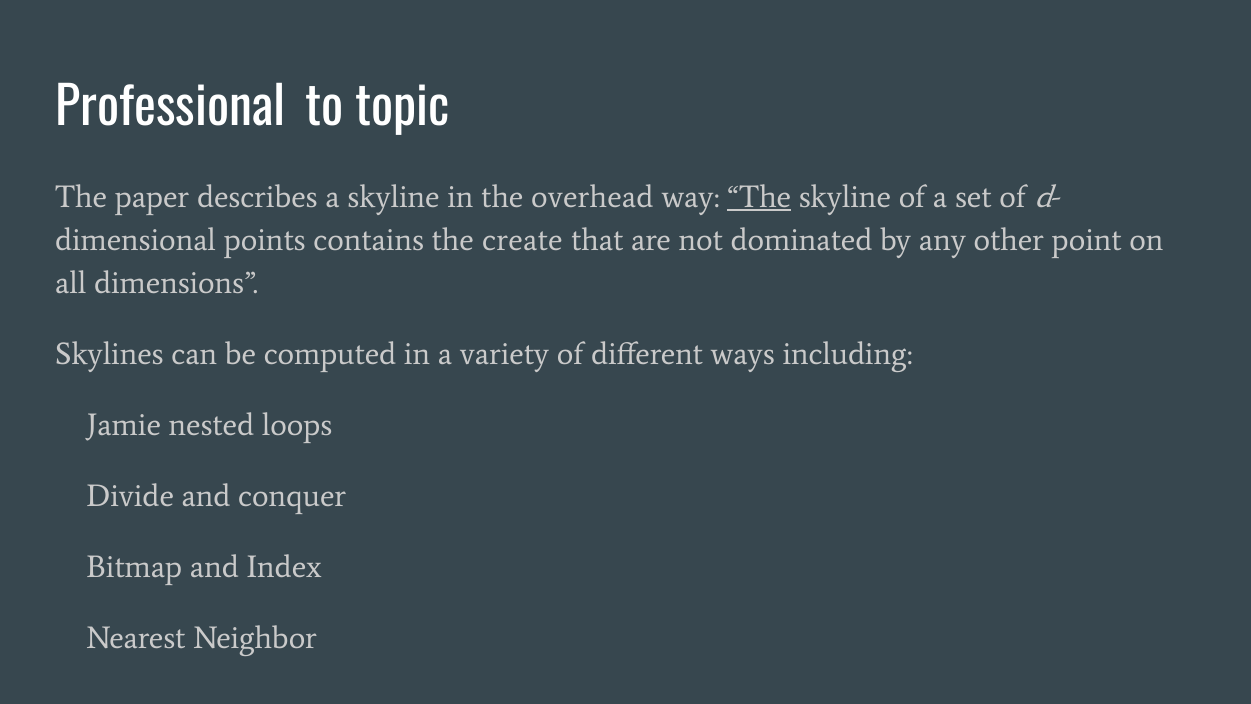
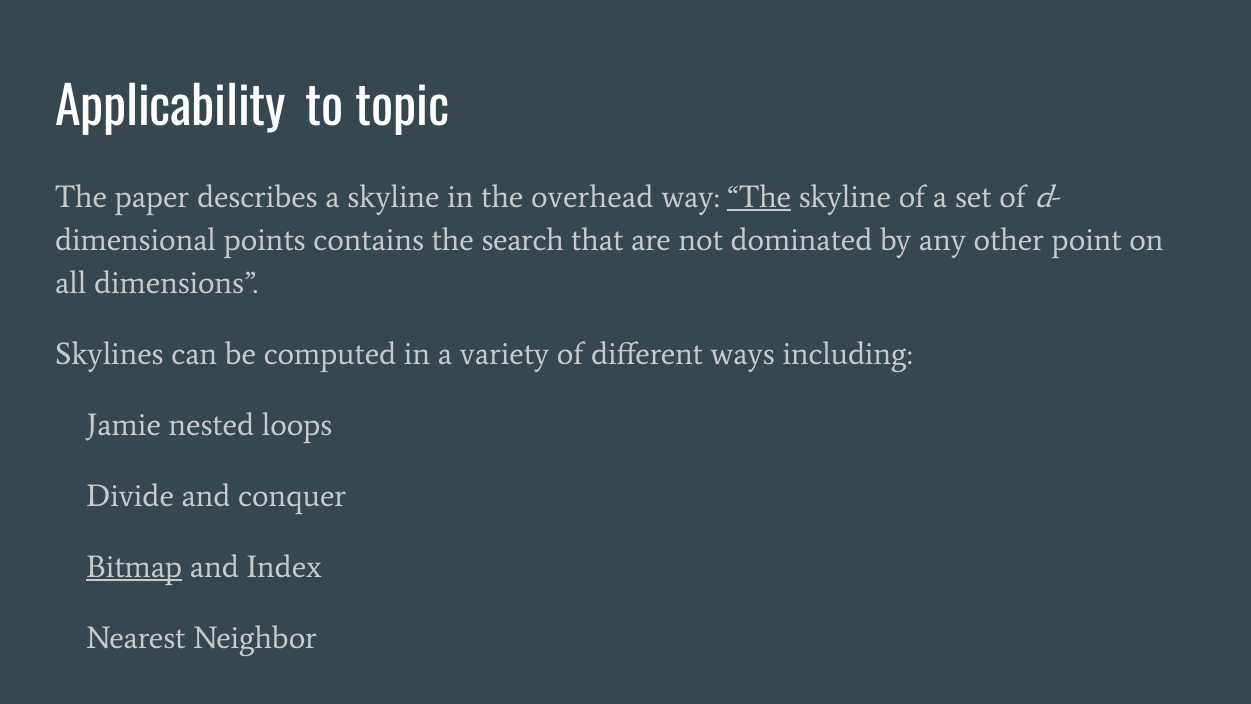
Professional: Professional -> Applicability
create: create -> search
Bitmap underline: none -> present
